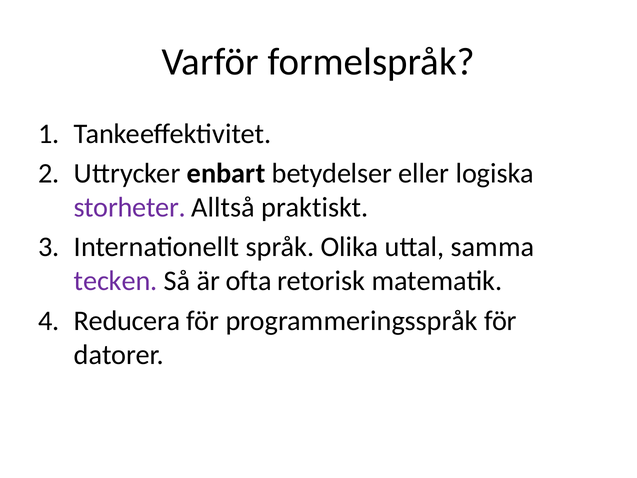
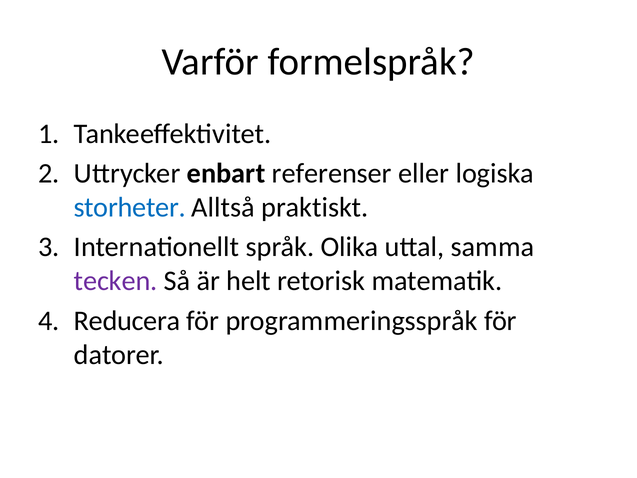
betydelser: betydelser -> referenser
storheter colour: purple -> blue
ofta: ofta -> helt
